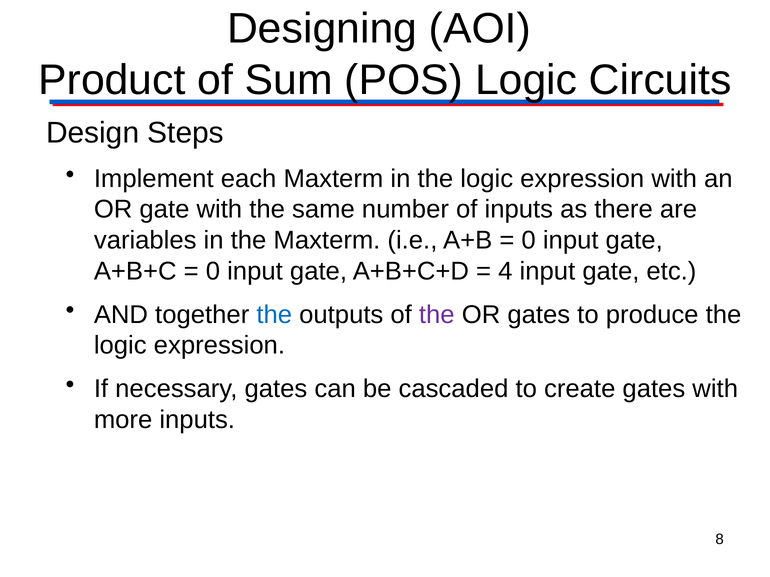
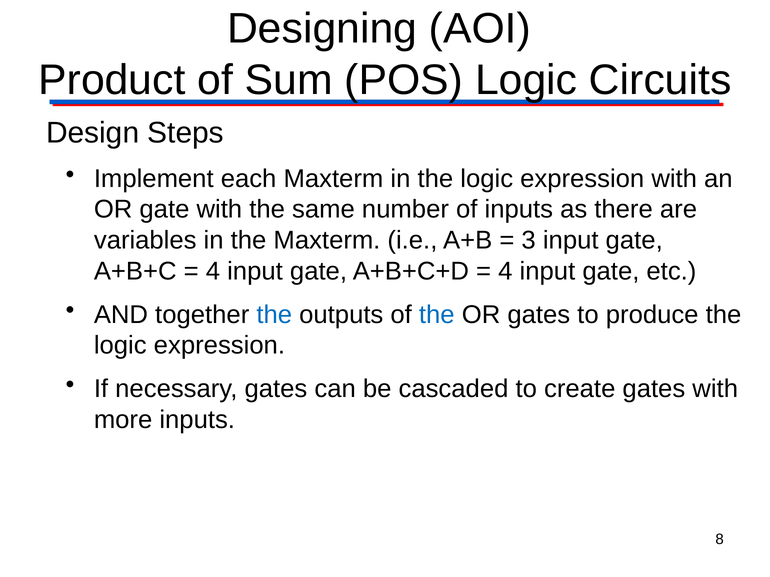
0 at (529, 241): 0 -> 3
0 at (213, 271): 0 -> 4
the at (437, 315) colour: purple -> blue
